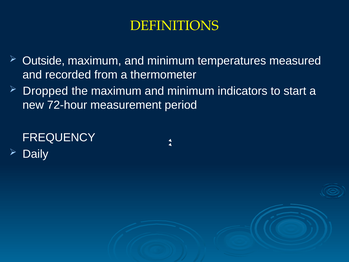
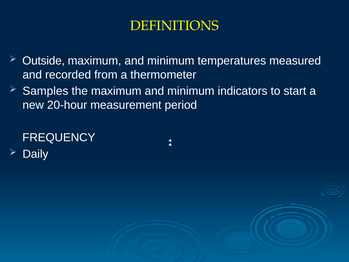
Dropped: Dropped -> Samples
72-hour: 72-hour -> 20-hour
